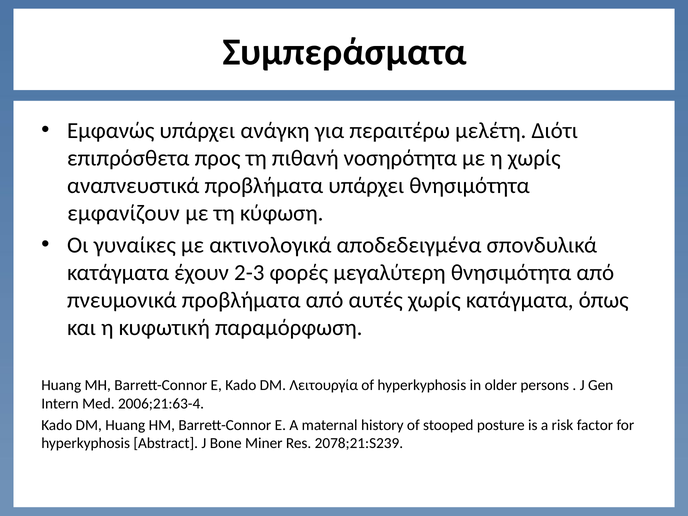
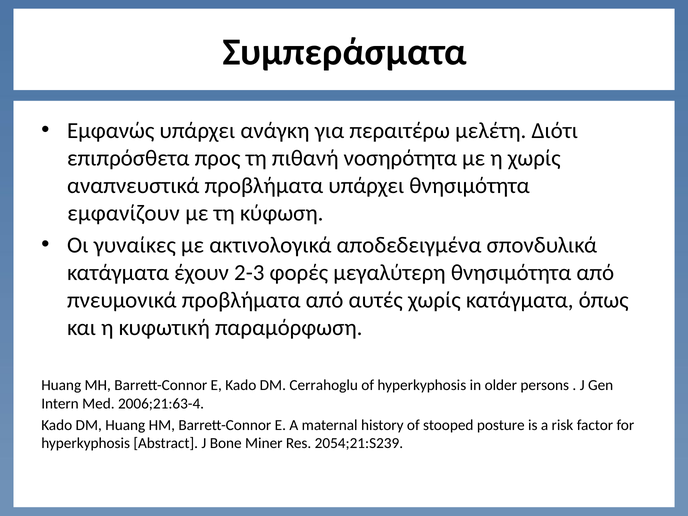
Λειτουργία: Λειτουργία -> Cerrahoglu
2078;21:S239: 2078;21:S239 -> 2054;21:S239
